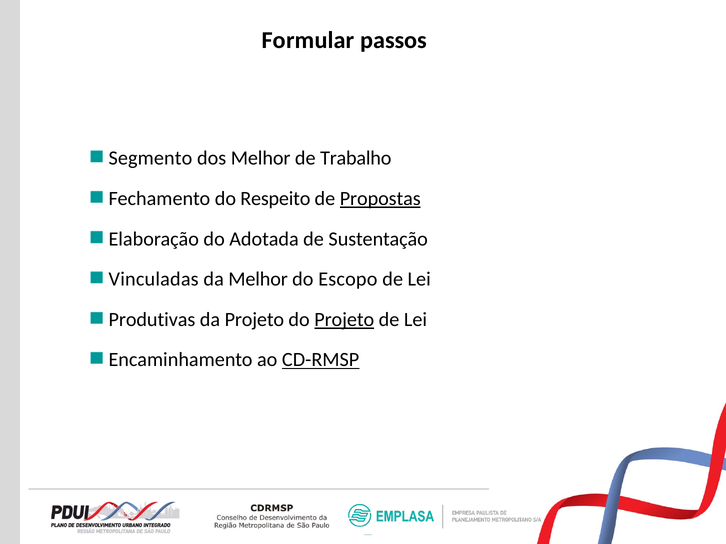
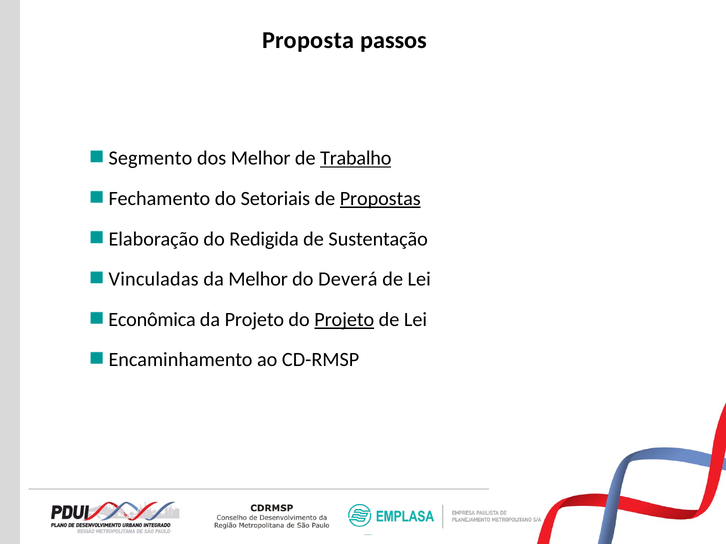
Formular: Formular -> Proposta
Trabalho underline: none -> present
Respeito: Respeito -> Setoriais
Adotada: Adotada -> Redigida
Escopo: Escopo -> Deverá
Produtivas: Produtivas -> Econômica
CD-RMSP underline: present -> none
